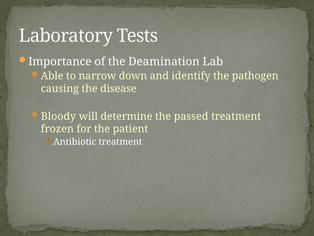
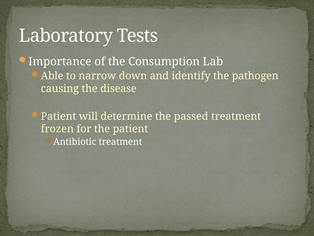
Deamination: Deamination -> Consumption
Bloody at (58, 116): Bloody -> Patient
